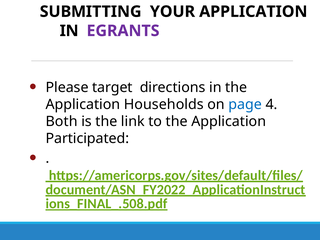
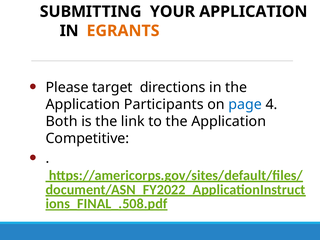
EGRANTS colour: purple -> orange
Households: Households -> Participants
Participated: Participated -> Competitive
